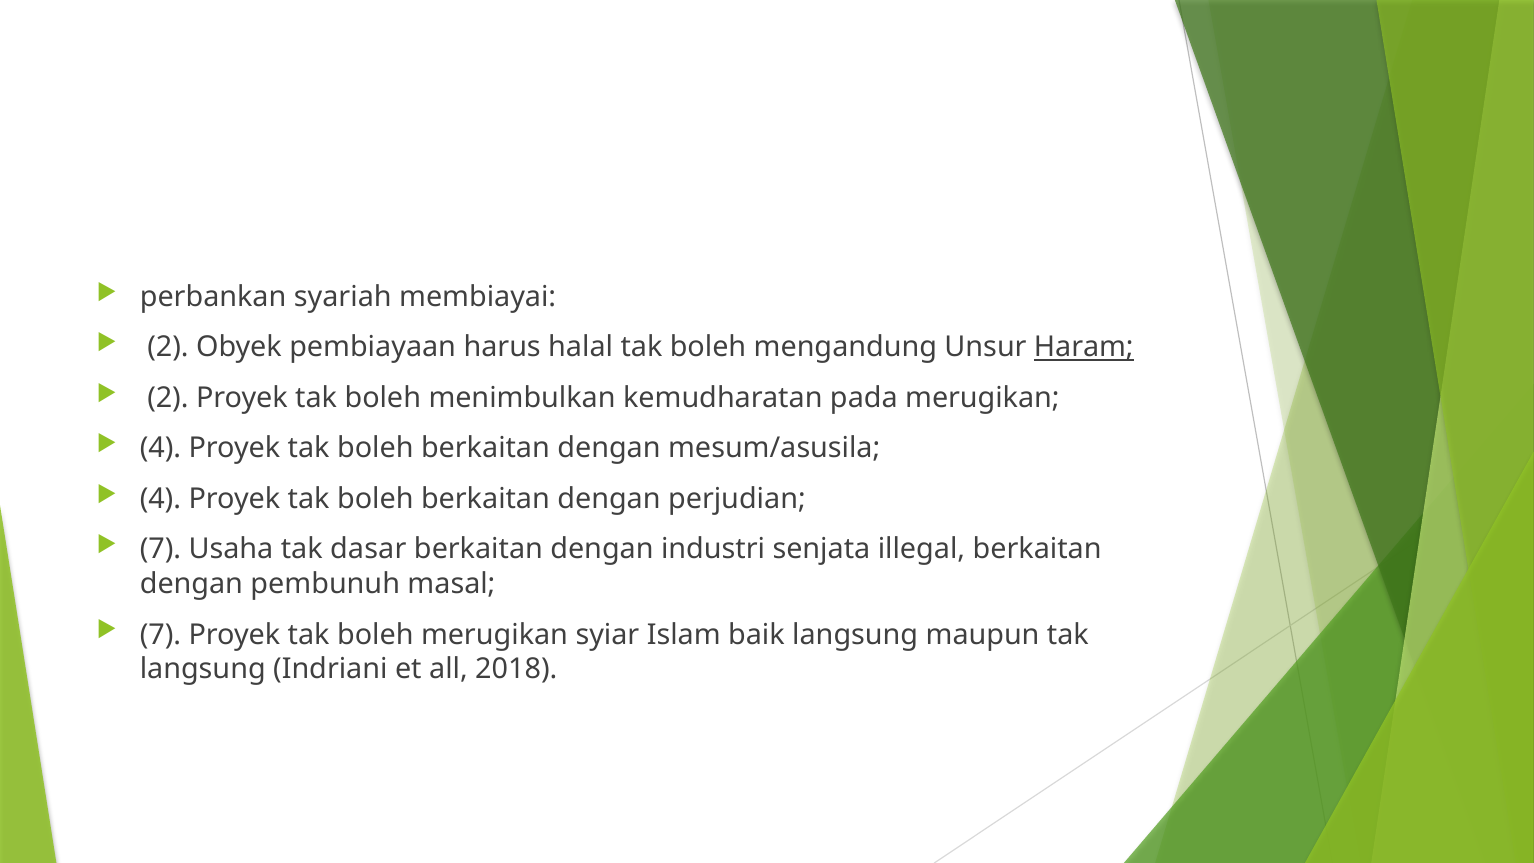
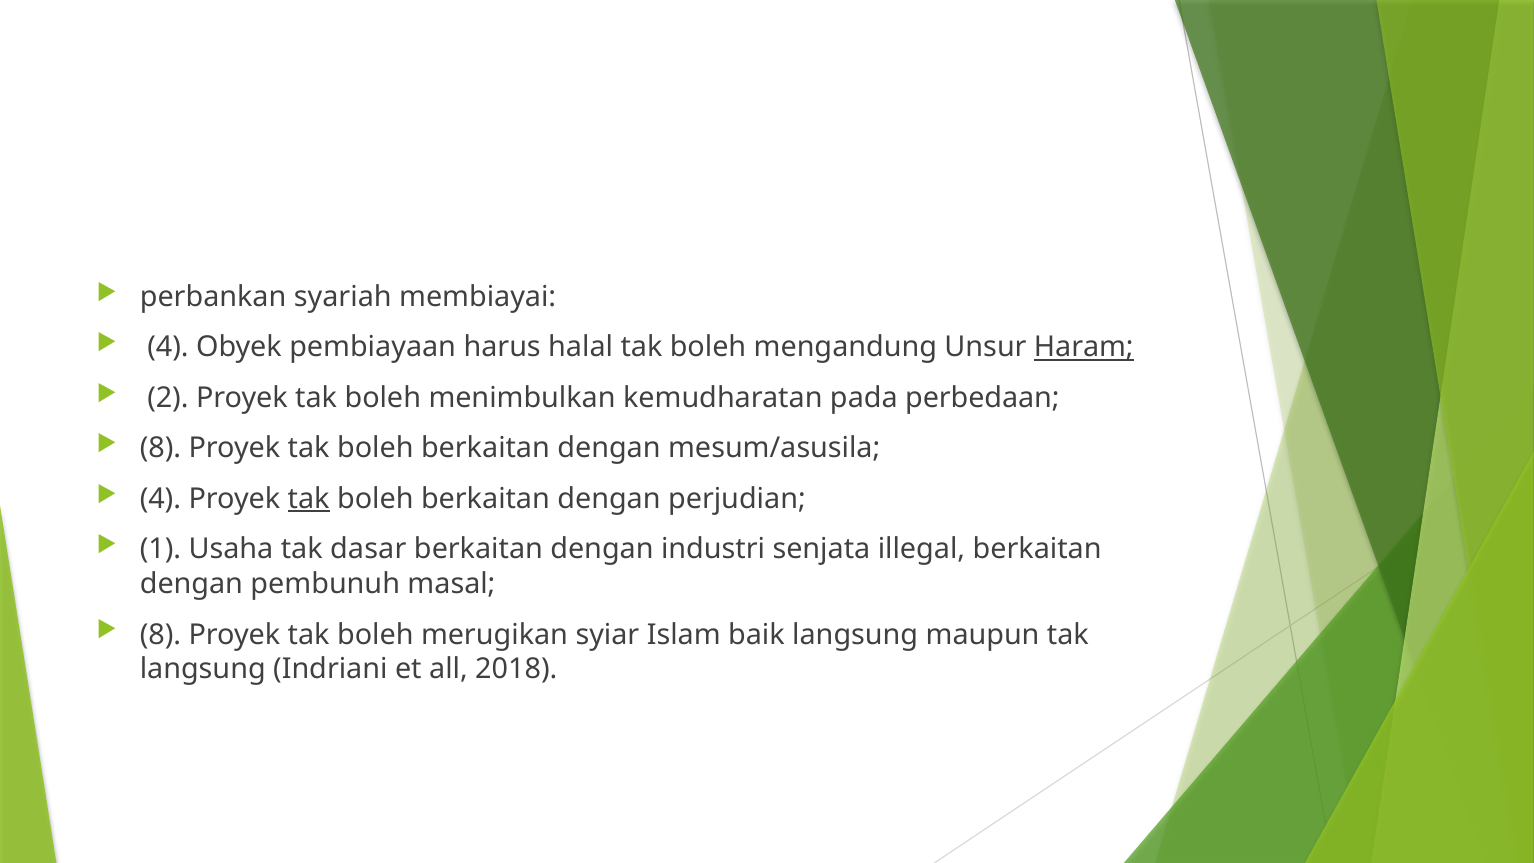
2 at (168, 347): 2 -> 4
pada merugikan: merugikan -> perbedaan
4 at (161, 448): 4 -> 8
tak at (309, 499) underline: none -> present
7 at (161, 549): 7 -> 1
7 at (161, 634): 7 -> 8
